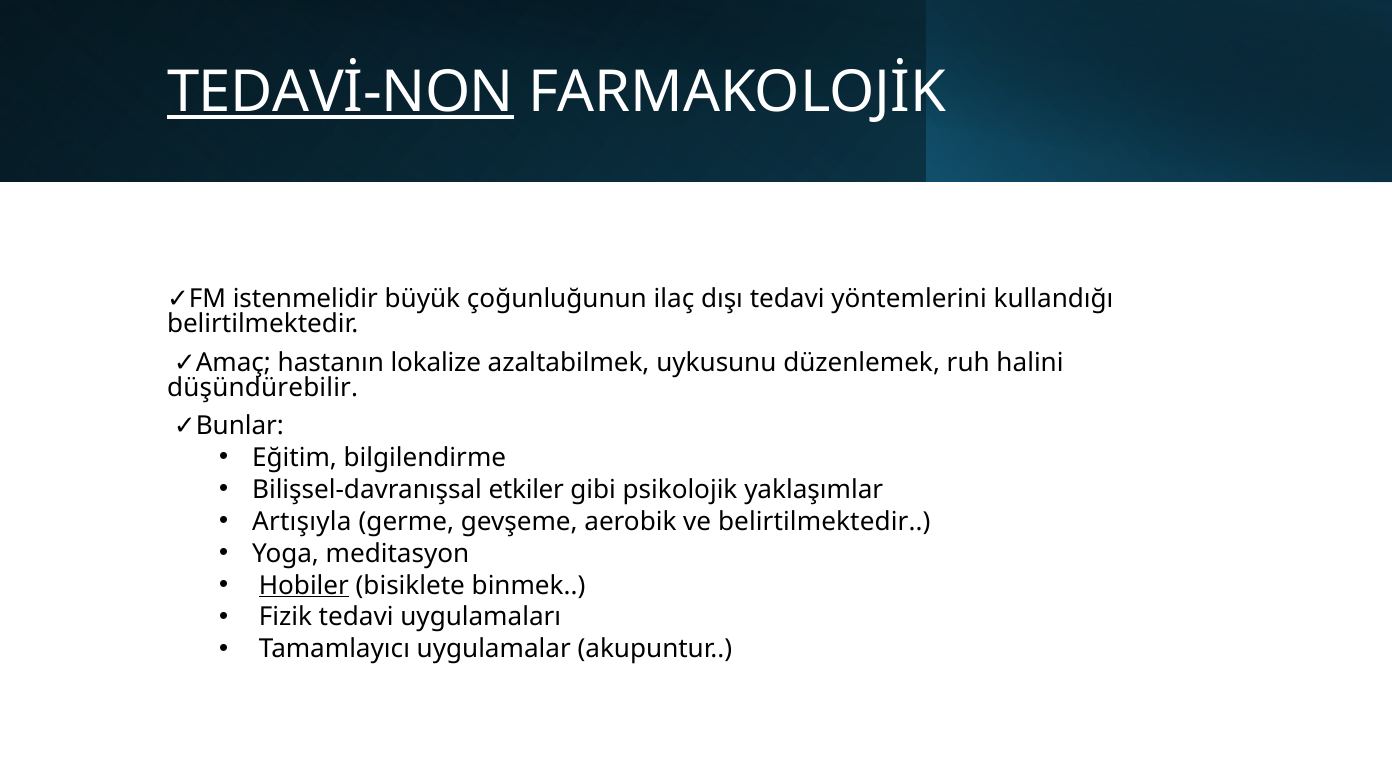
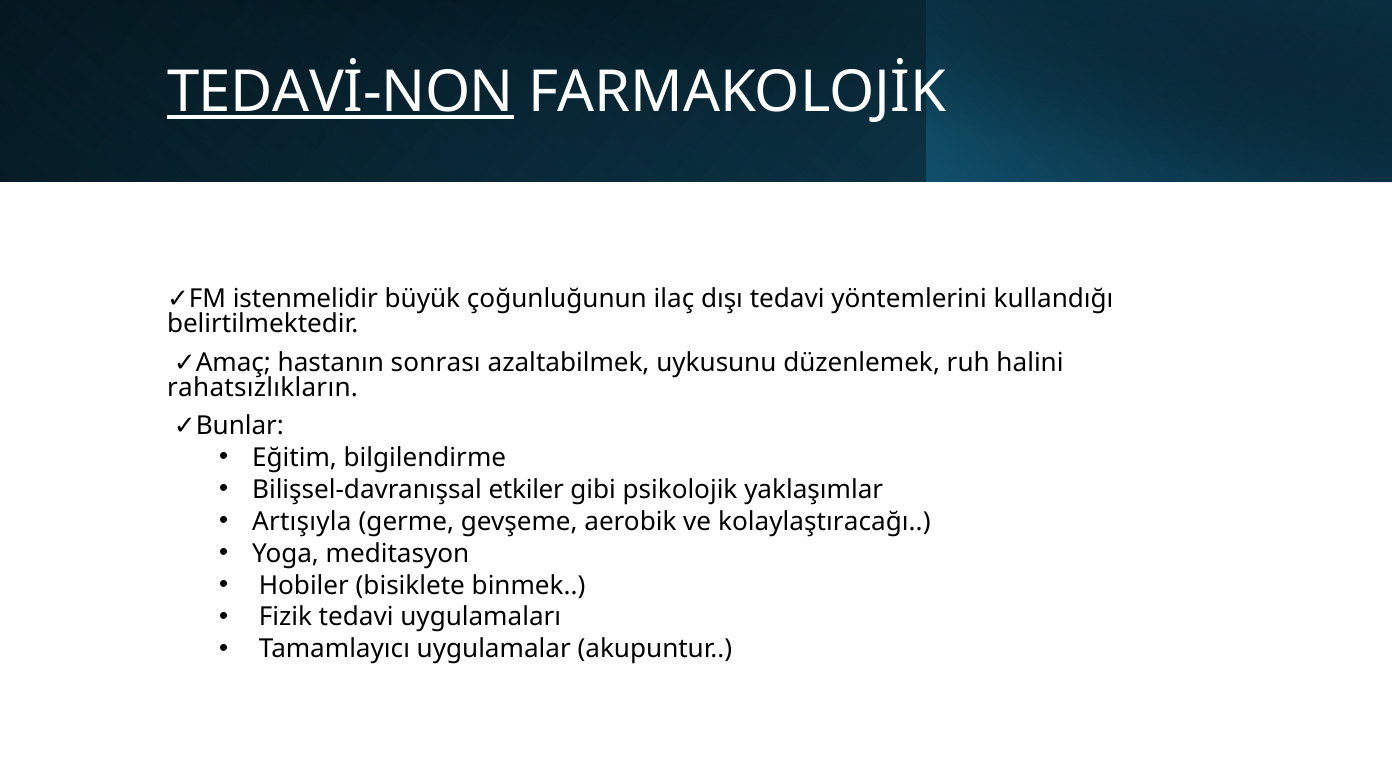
lokalize: lokalize -> sonrası
düşündürebilir: düşündürebilir -> rahatsızlıkların
ve belirtilmektedir: belirtilmektedir -> kolaylaştıracağı
Hobiler underline: present -> none
